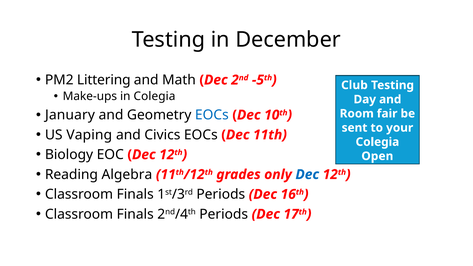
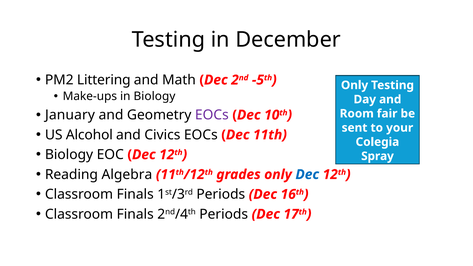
Club at (354, 85): Club -> Only
in Colegia: Colegia -> Biology
EOCs at (212, 115) colour: blue -> purple
Vaping: Vaping -> Alcohol
Open: Open -> Spray
